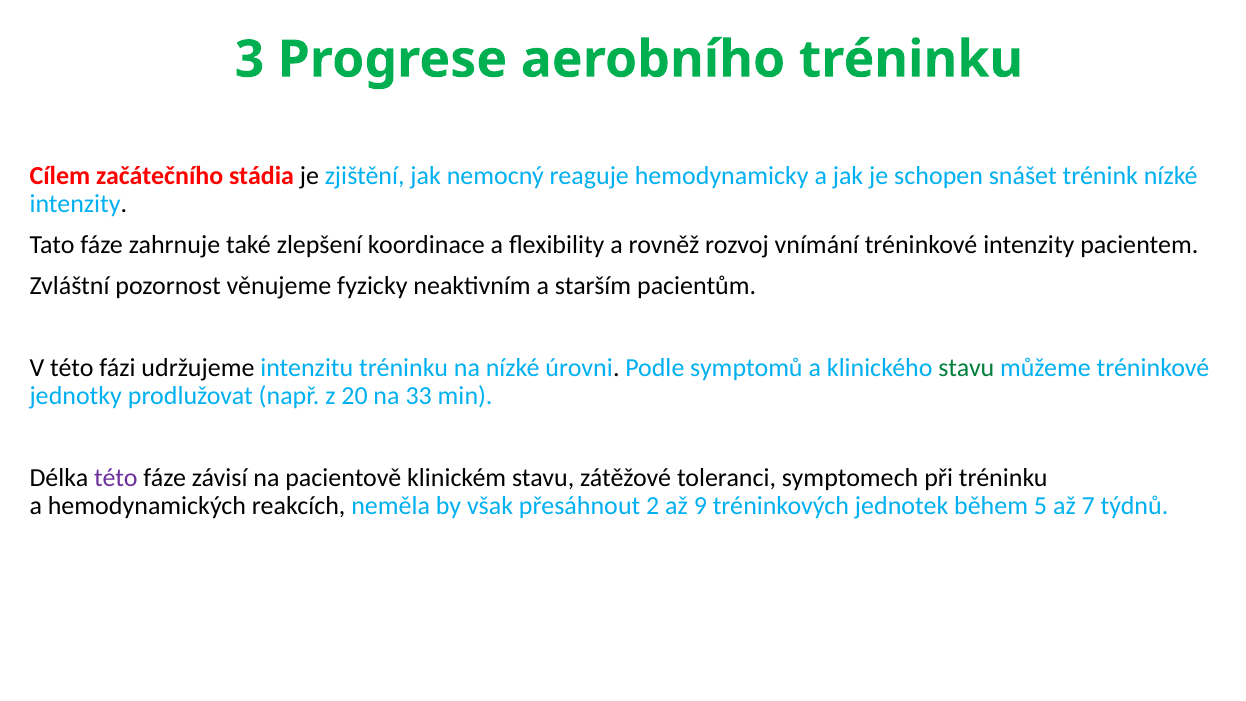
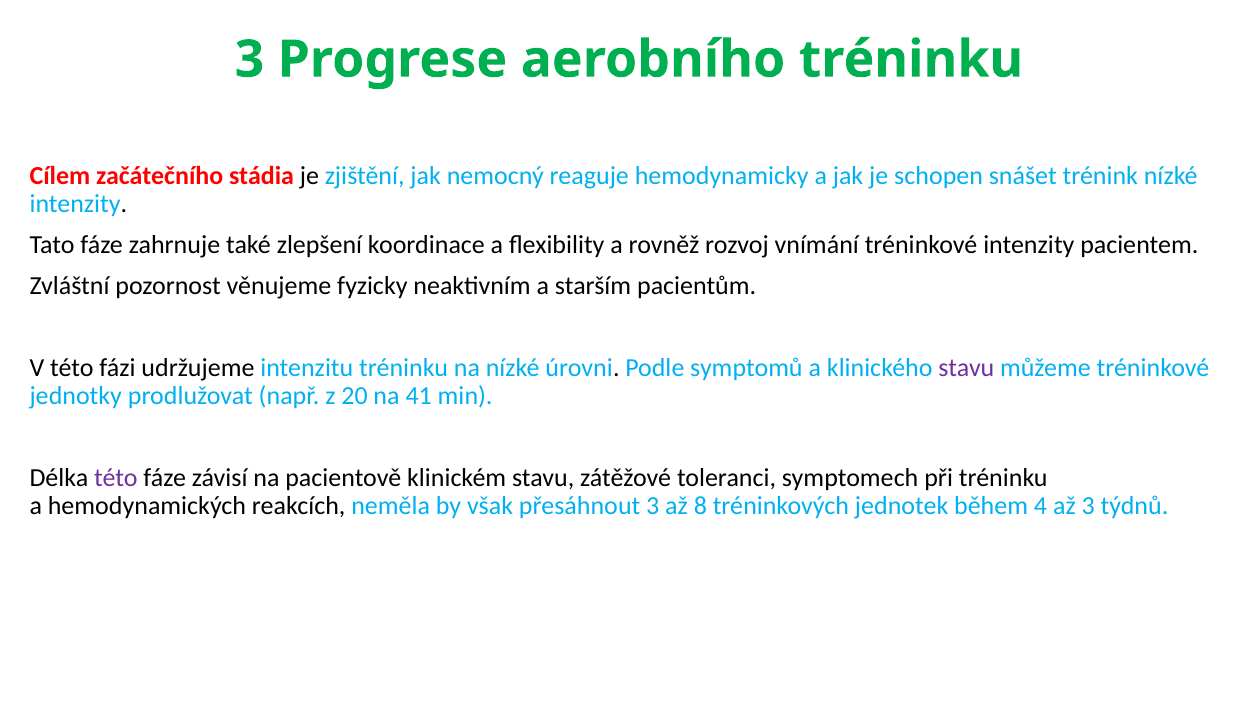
stavu at (966, 368) colour: green -> purple
33: 33 -> 41
přesáhnout 2: 2 -> 3
9: 9 -> 8
5: 5 -> 4
až 7: 7 -> 3
